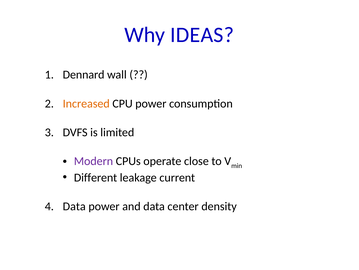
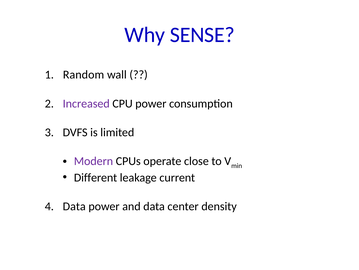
IDEAS: IDEAS -> SENSE
Dennard: Dennard -> Random
Increased colour: orange -> purple
